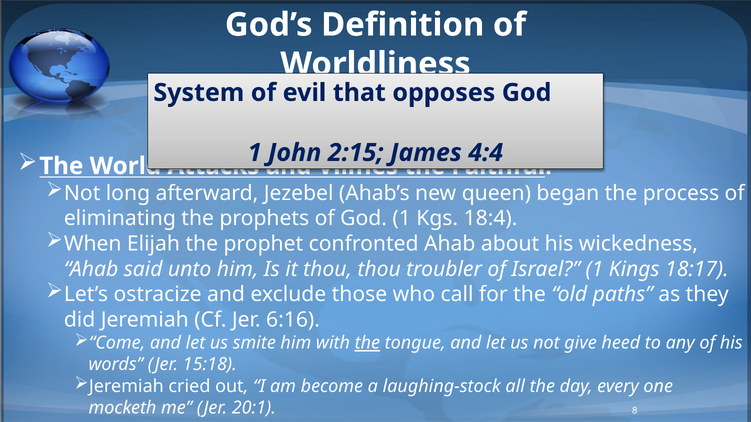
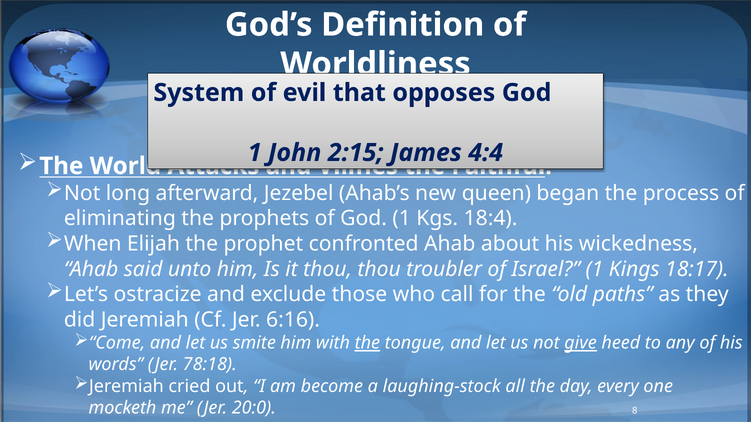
give underline: none -> present
15:18: 15:18 -> 78:18
20:1: 20:1 -> 20:0
